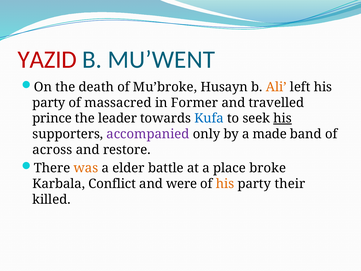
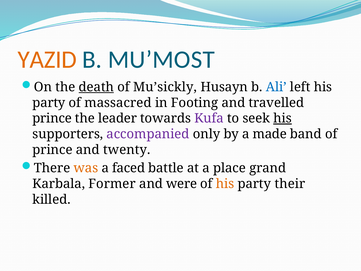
YAZID colour: red -> orange
MU’WENT: MU’WENT -> MU’MOST
death underline: none -> present
Mu’broke: Mu’broke -> Mu’sickly
Ali colour: orange -> blue
Former: Former -> Footing
Kufa colour: blue -> purple
across at (52, 150): across -> prince
restore: restore -> twenty
elder: elder -> faced
broke: broke -> grand
Conflict: Conflict -> Former
